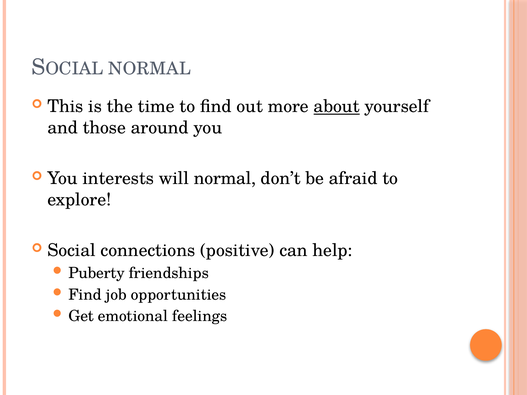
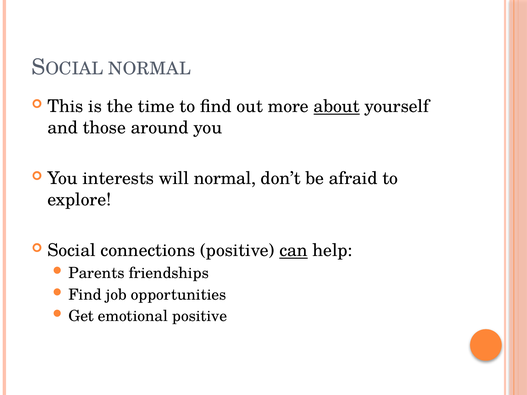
can underline: none -> present
Puberty: Puberty -> Parents
emotional feelings: feelings -> positive
